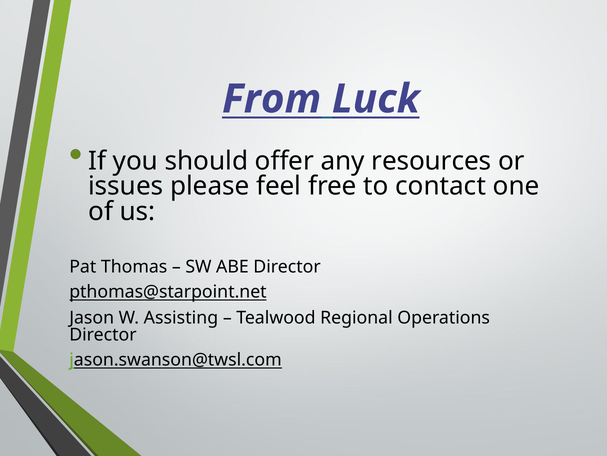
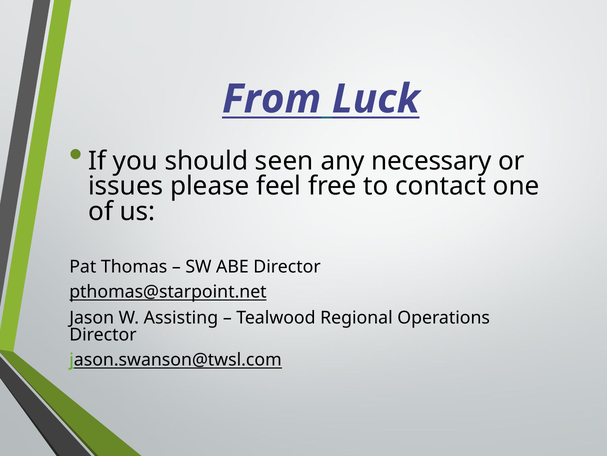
offer: offer -> seen
resources: resources -> necessary
